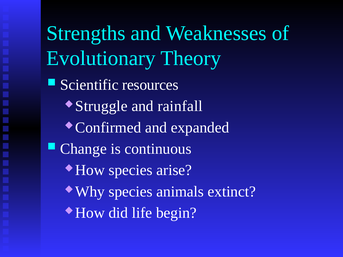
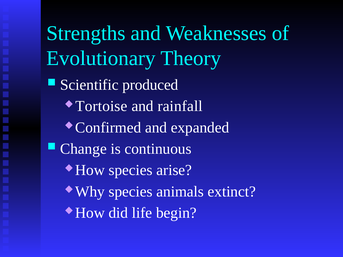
resources: resources -> produced
Struggle: Struggle -> Tortoise
